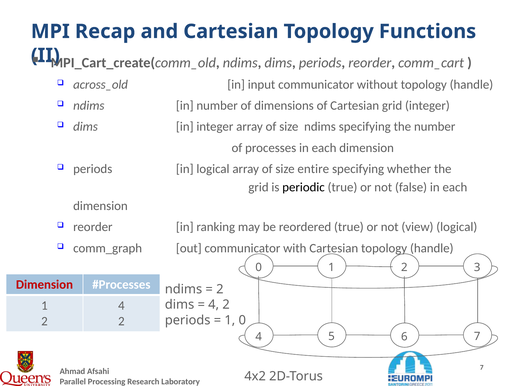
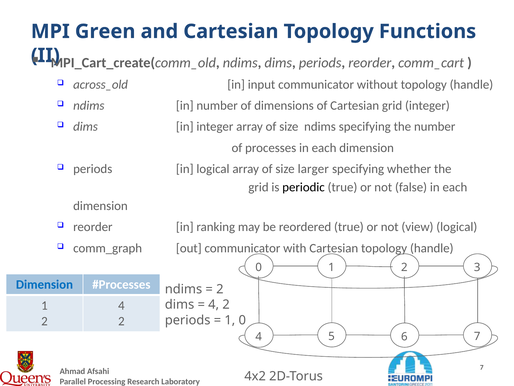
Recap: Recap -> Green
entire: entire -> larger
Dimension at (44, 284) colour: red -> blue
